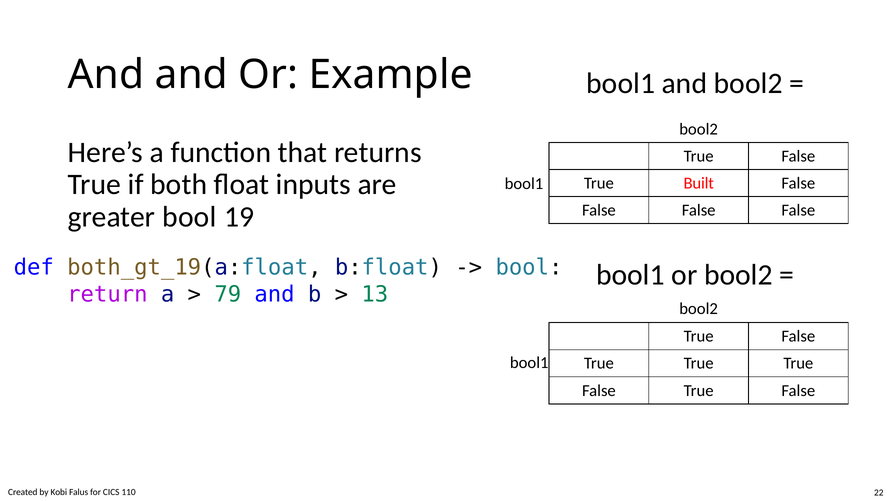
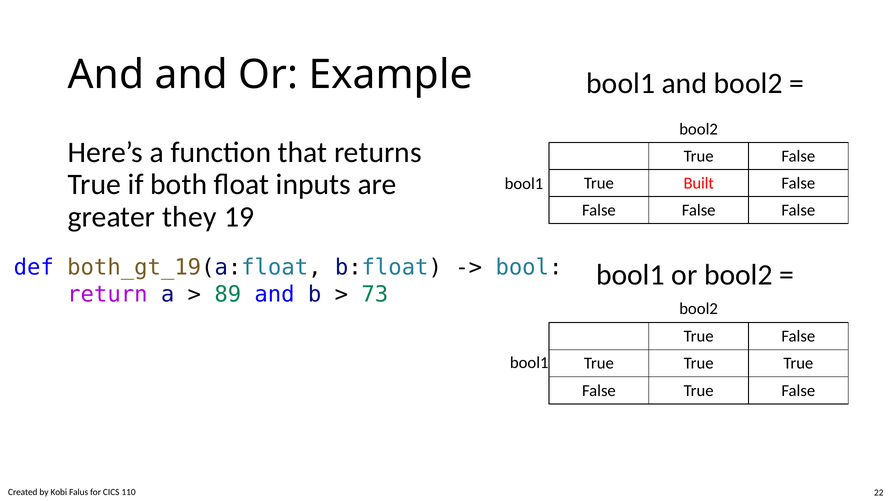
greater bool: bool -> they
79: 79 -> 89
13: 13 -> 73
